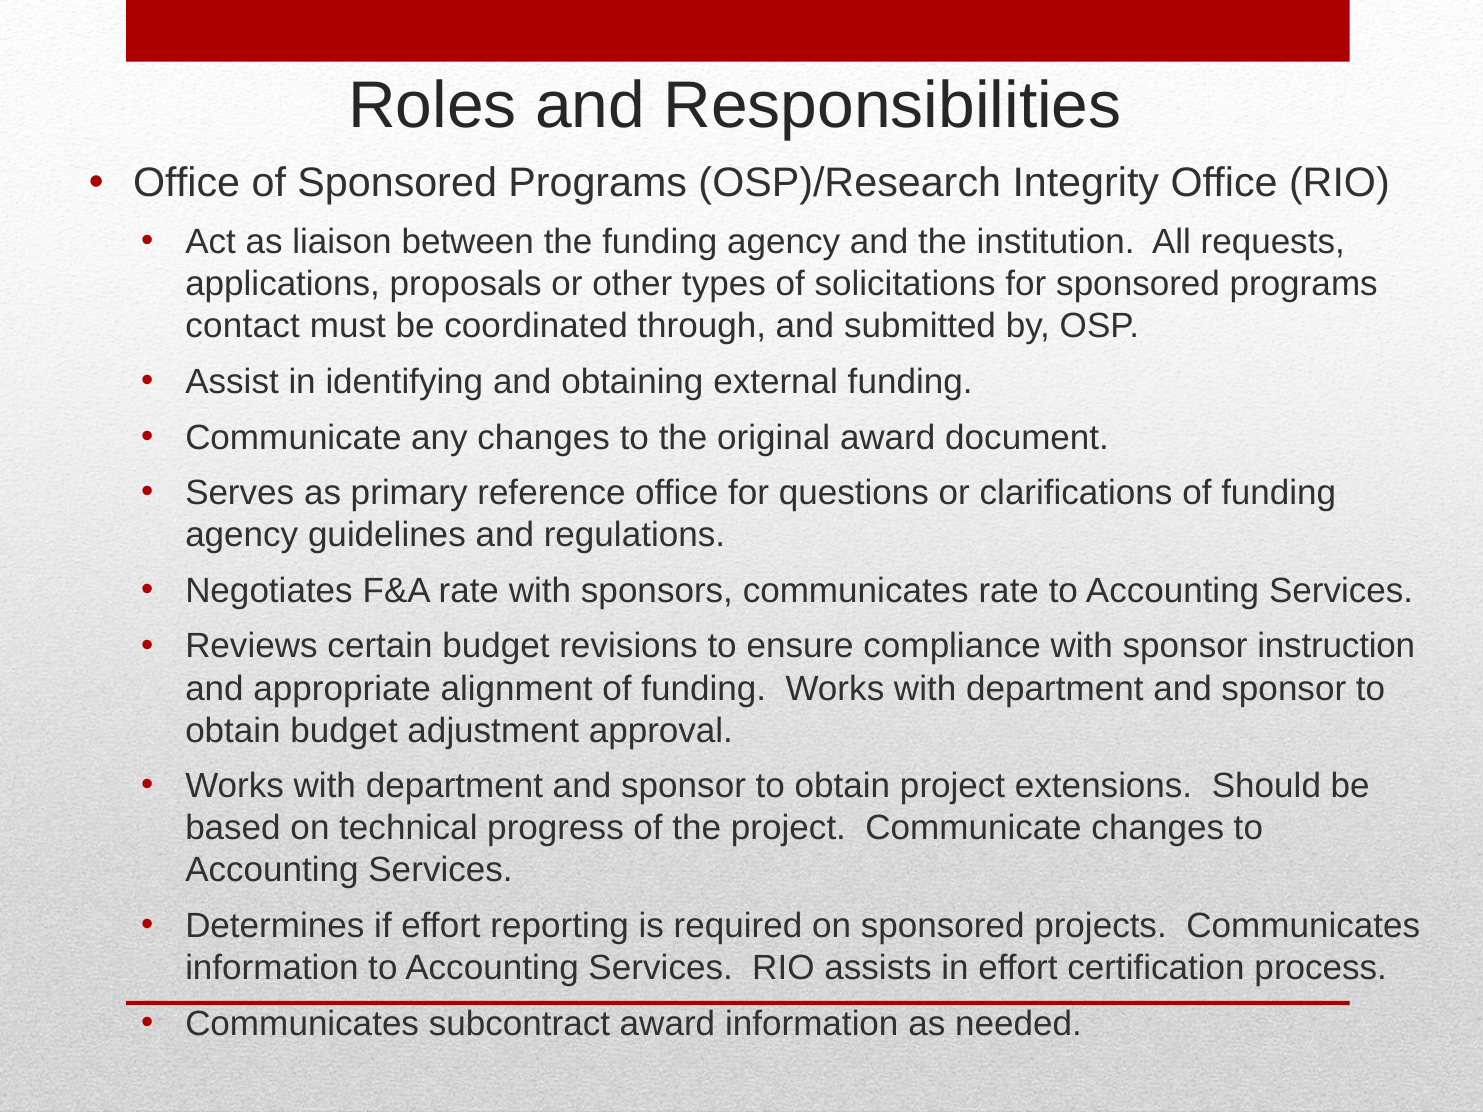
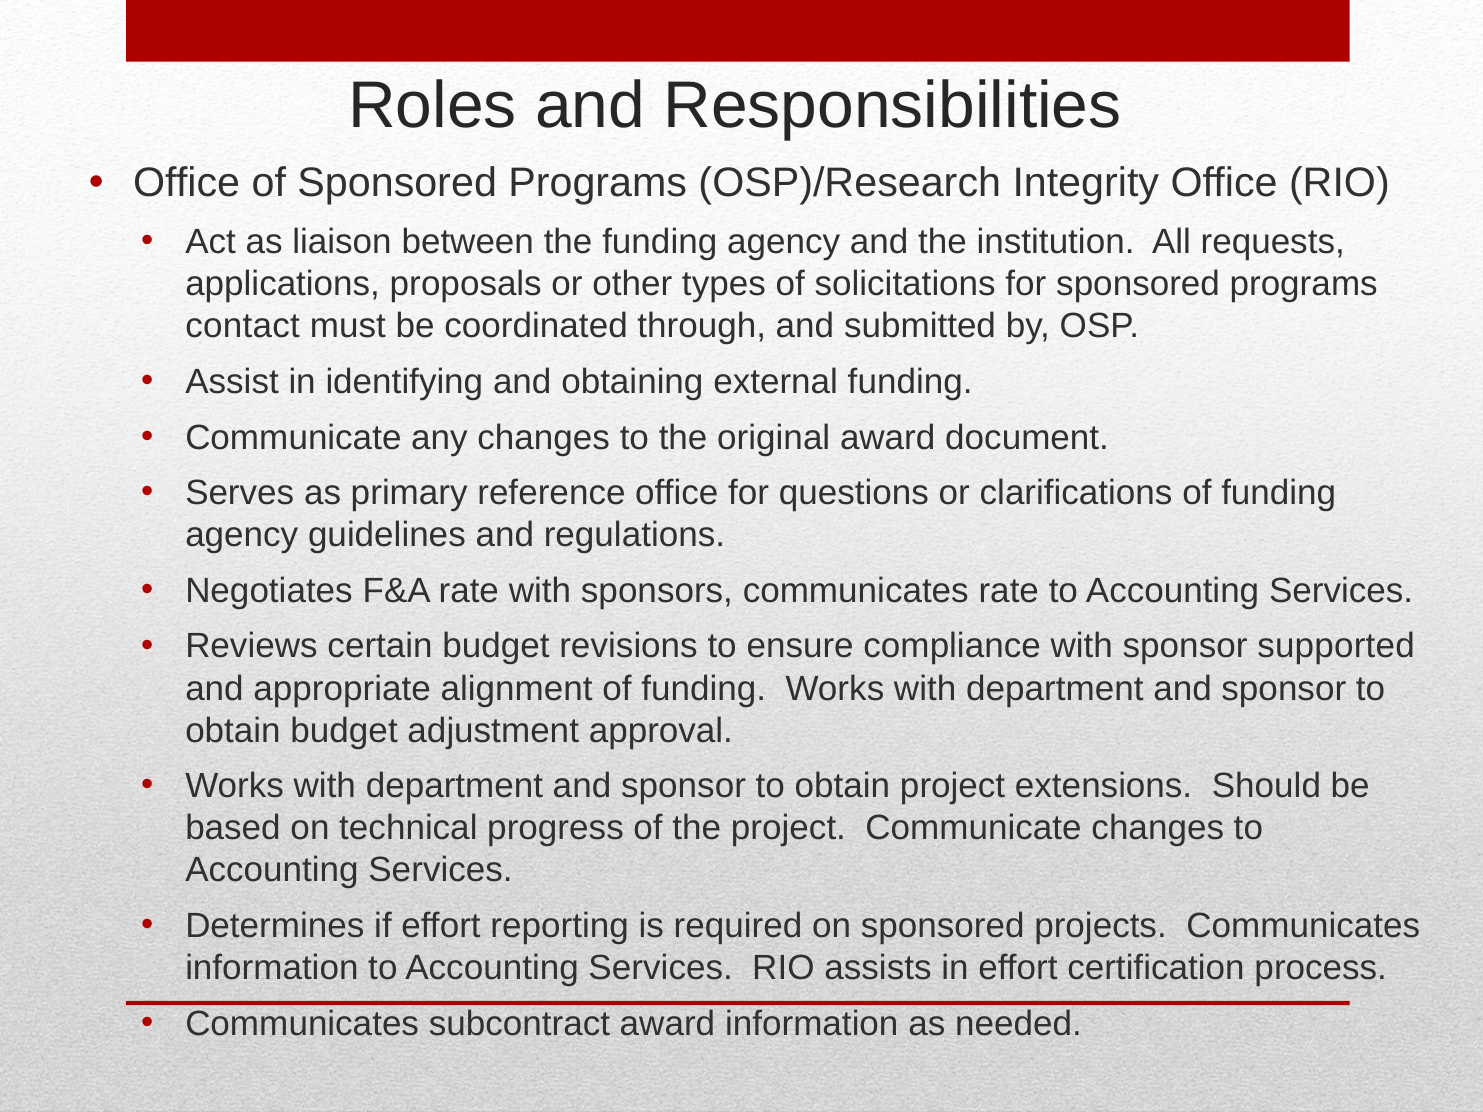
instruction: instruction -> supported
